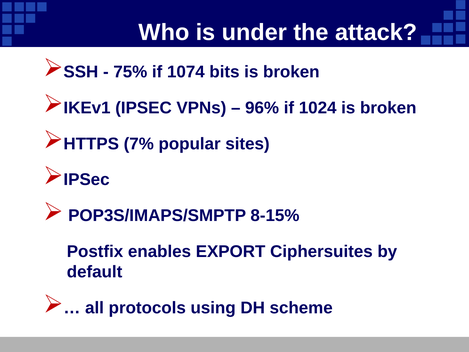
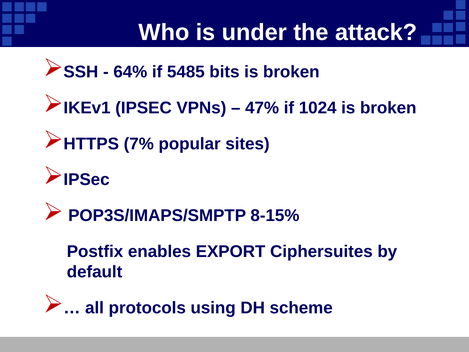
75%: 75% -> 64%
1074: 1074 -> 5485
96%: 96% -> 47%
